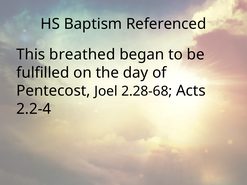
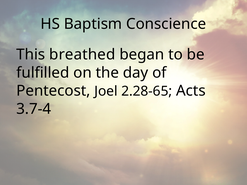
Referenced: Referenced -> Conscience
2.28-68: 2.28-68 -> 2.28-65
2.2-4: 2.2-4 -> 3.7-4
